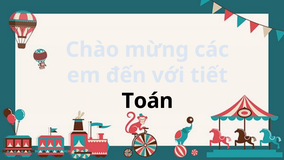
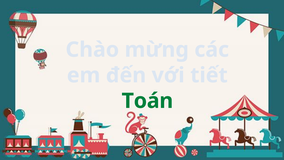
Toán colour: black -> green
